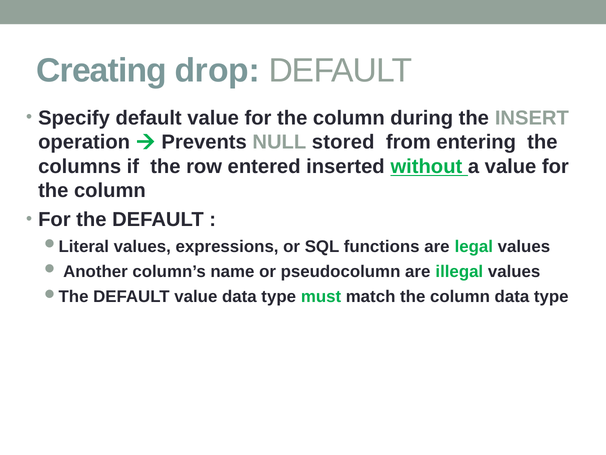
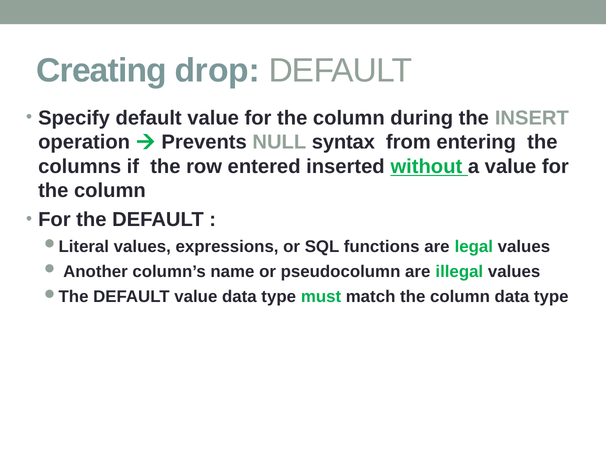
stored: stored -> syntax
